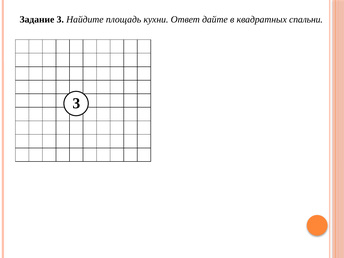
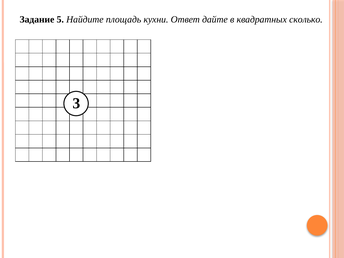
Задание 3: 3 -> 5
спальни: спальни -> сколько
